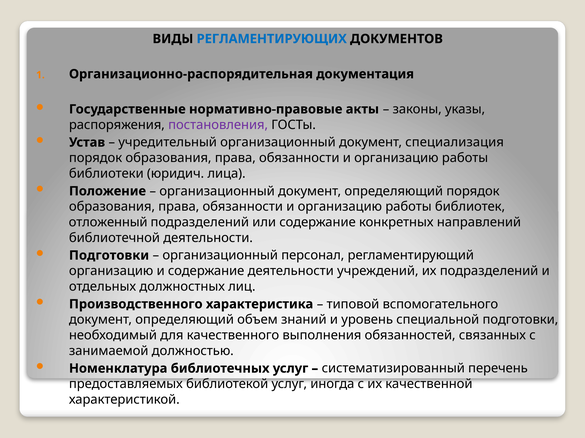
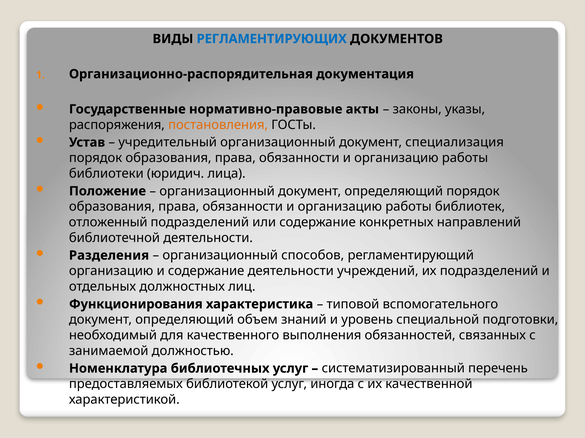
постановления colour: purple -> orange
Подготовки at (109, 256): Подготовки -> Разделения
персонал: персонал -> способов
Производственного: Производственного -> Функционирования
